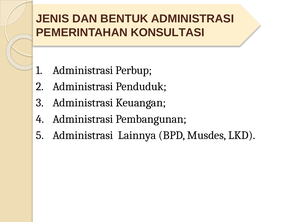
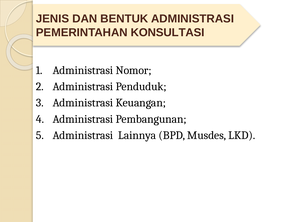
Perbup: Perbup -> Nomor
